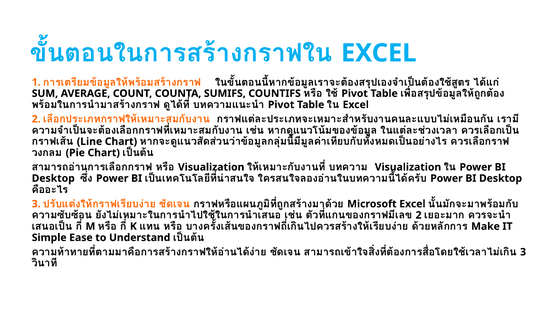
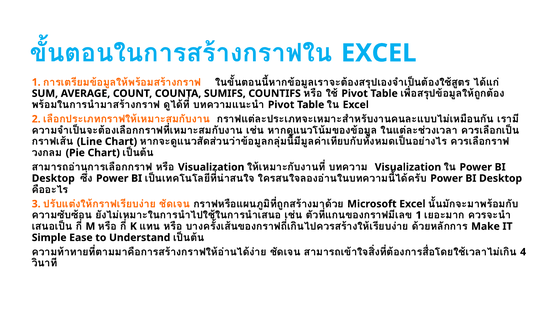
2 at (419, 215): 2 -> 1
3 at (523, 252): 3 -> 4
